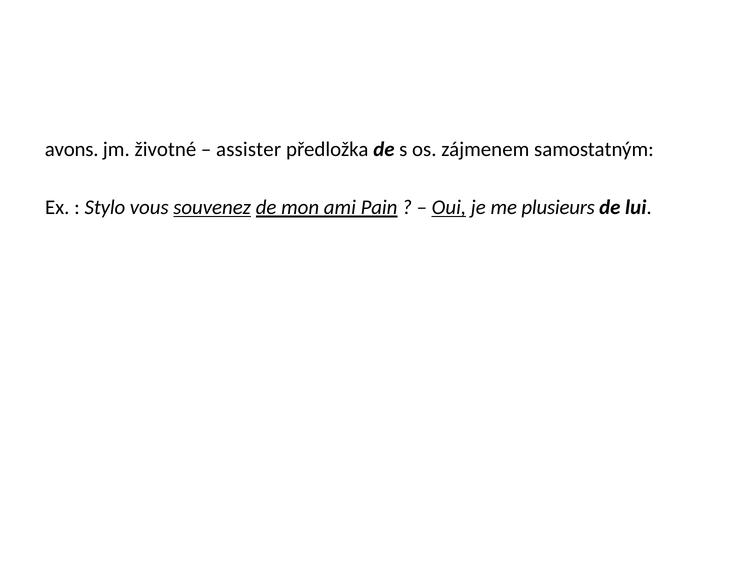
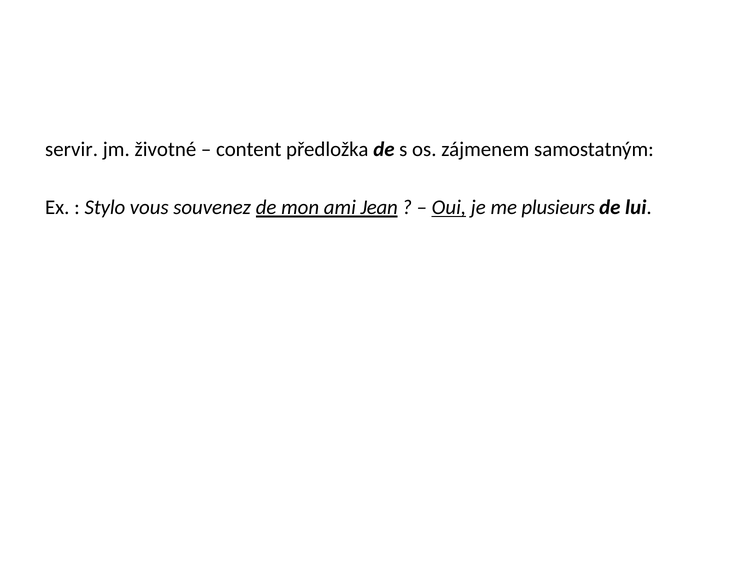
avons: avons -> servir
assister: assister -> content
souvenez underline: present -> none
Pain: Pain -> Jean
